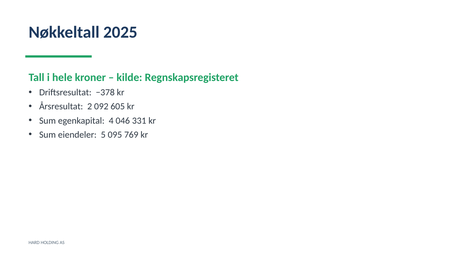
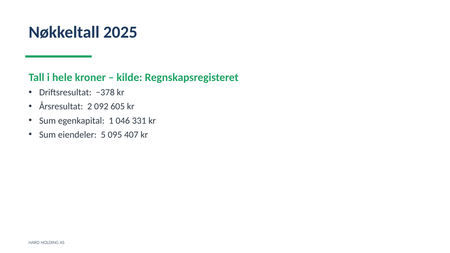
4: 4 -> 1
769: 769 -> 407
